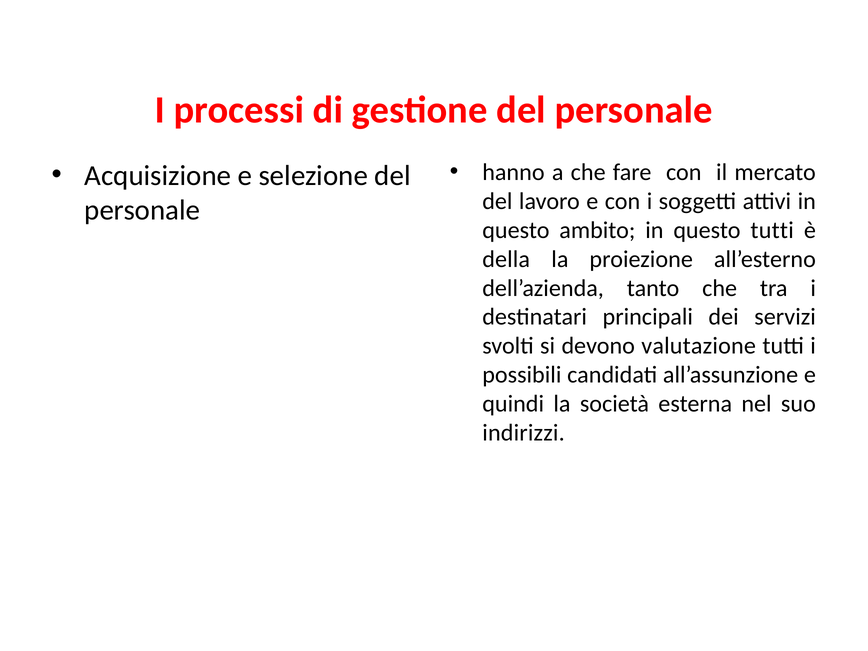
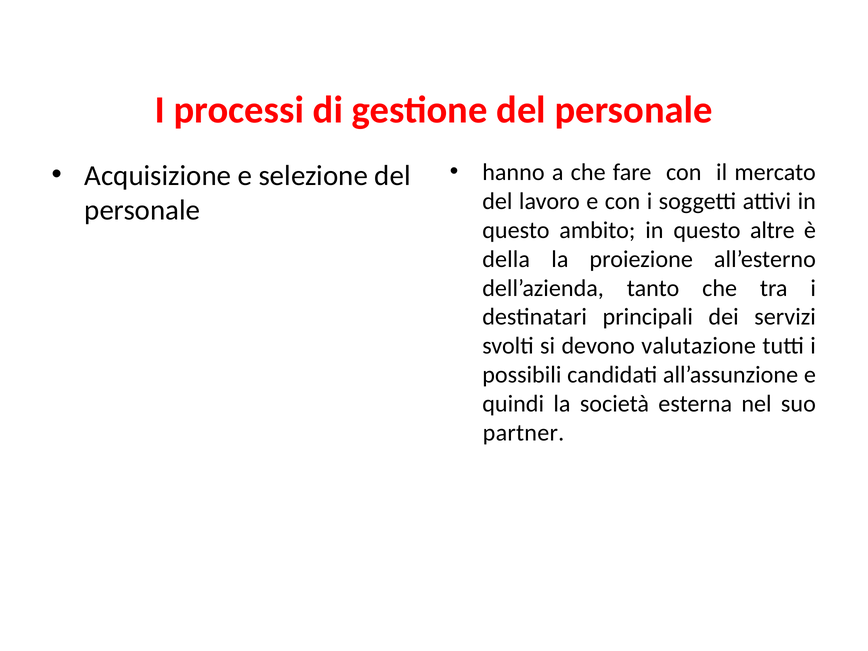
questo tutti: tutti -> altre
indirizzi: indirizzi -> partner
